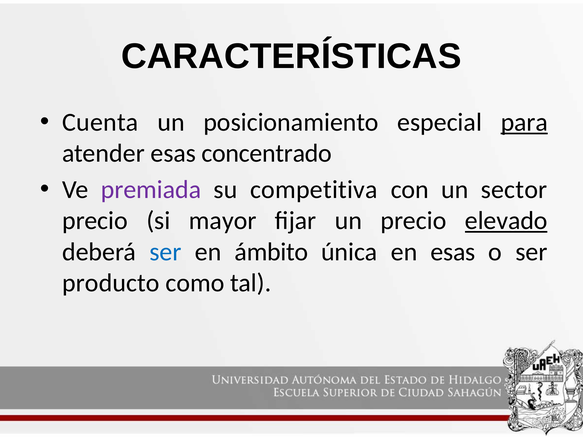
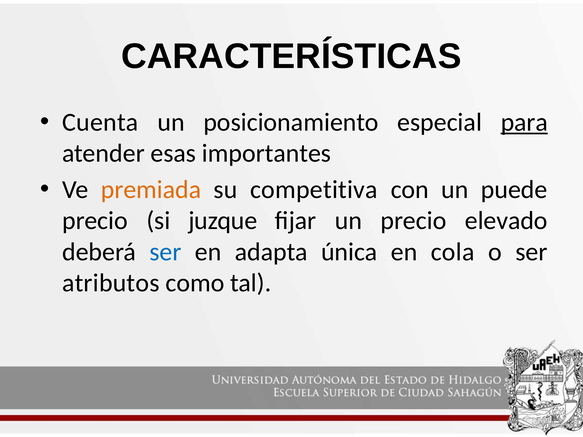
concentrado: concentrado -> importantes
premiada colour: purple -> orange
sector: sector -> puede
mayor: mayor -> juzque
elevado underline: present -> none
ámbito: ámbito -> adapta
en esas: esas -> cola
producto: producto -> atributos
